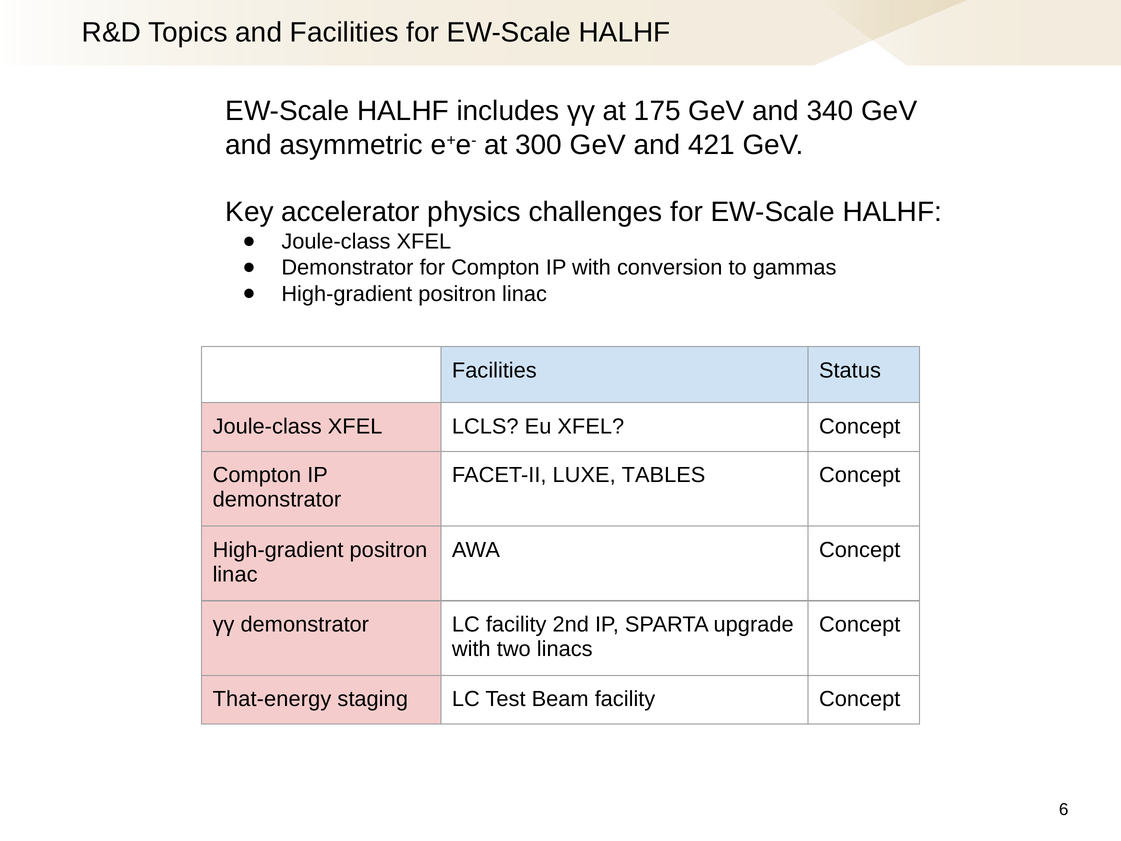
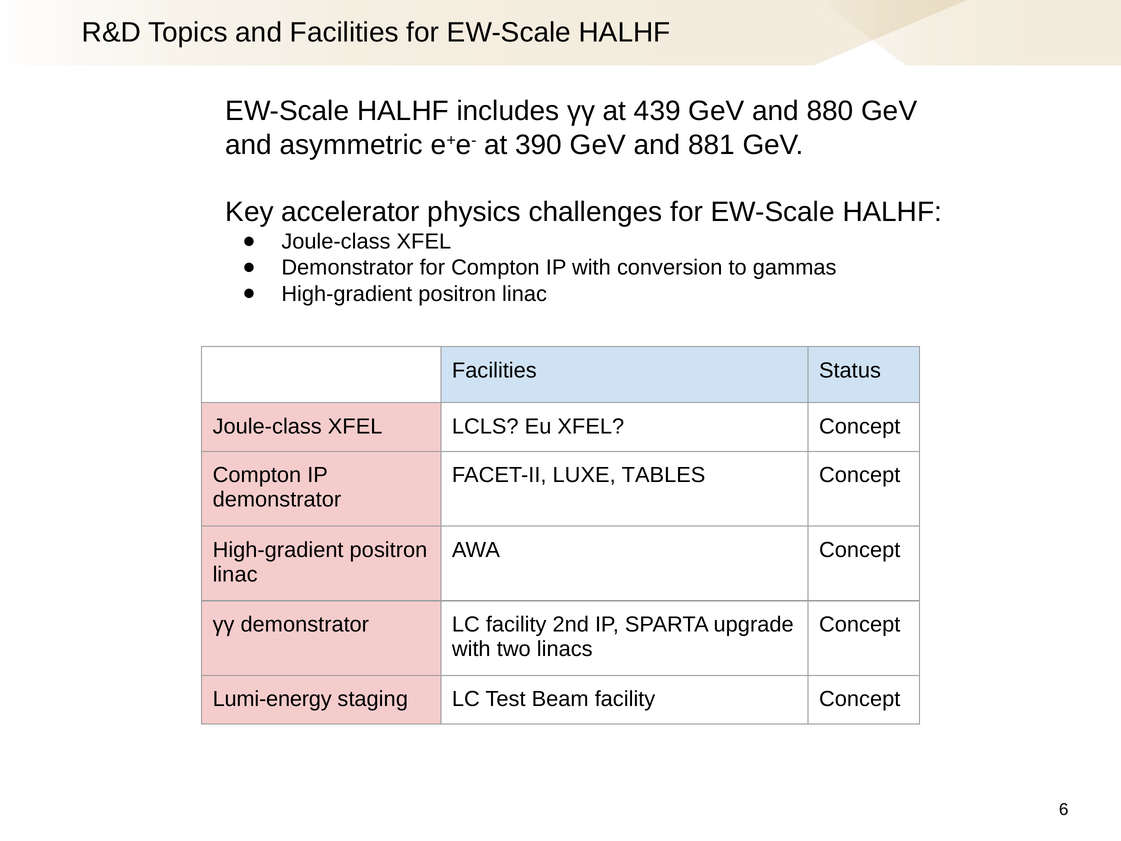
175: 175 -> 439
340: 340 -> 880
300: 300 -> 390
421: 421 -> 881
That-energy: That-energy -> Lumi-energy
